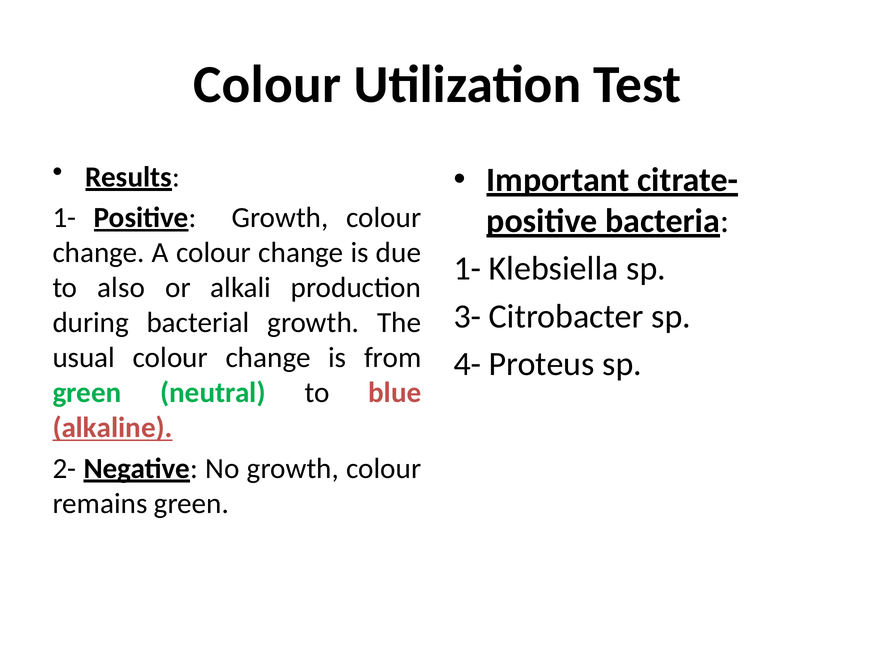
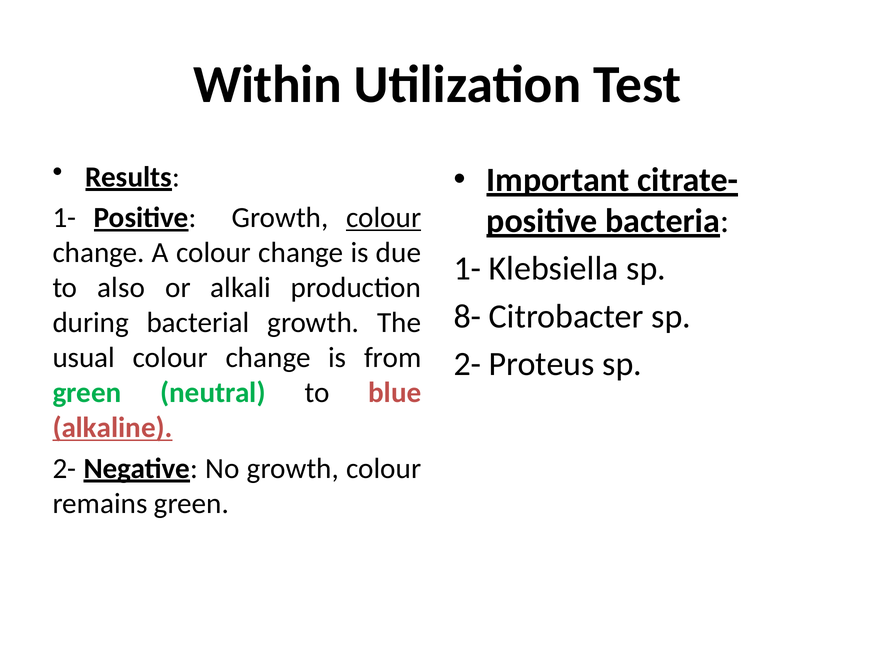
Colour at (267, 85): Colour -> Within
colour at (384, 218) underline: none -> present
3-: 3- -> 8-
4- at (467, 364): 4- -> 2-
